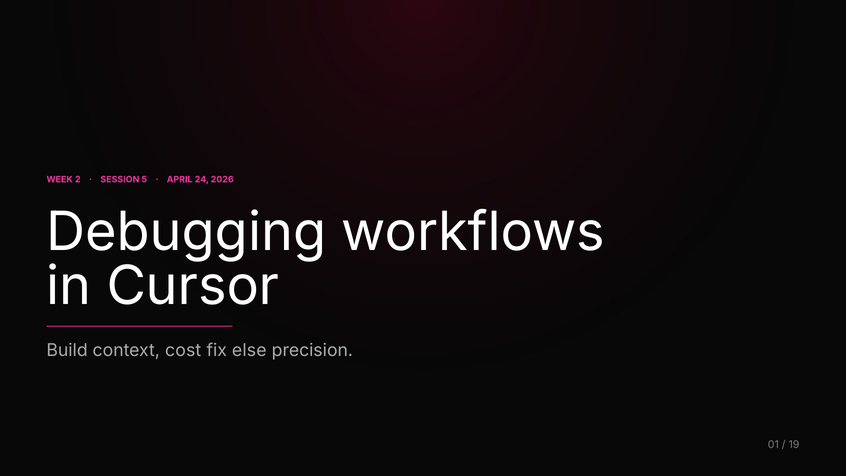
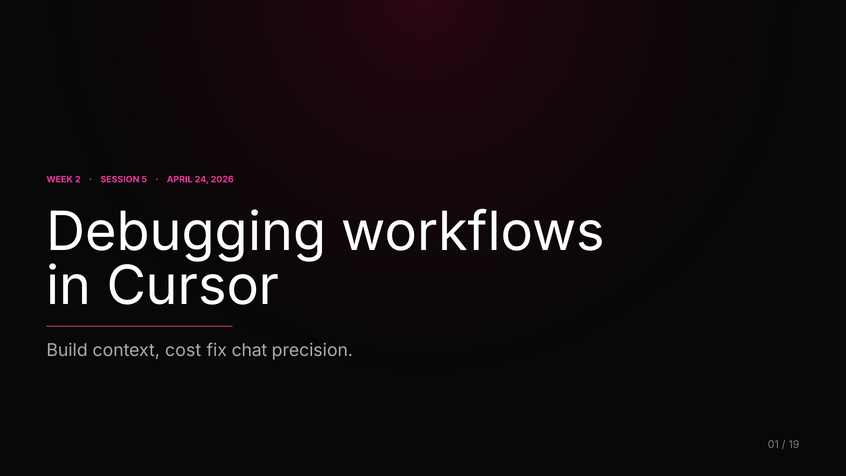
else: else -> chat
